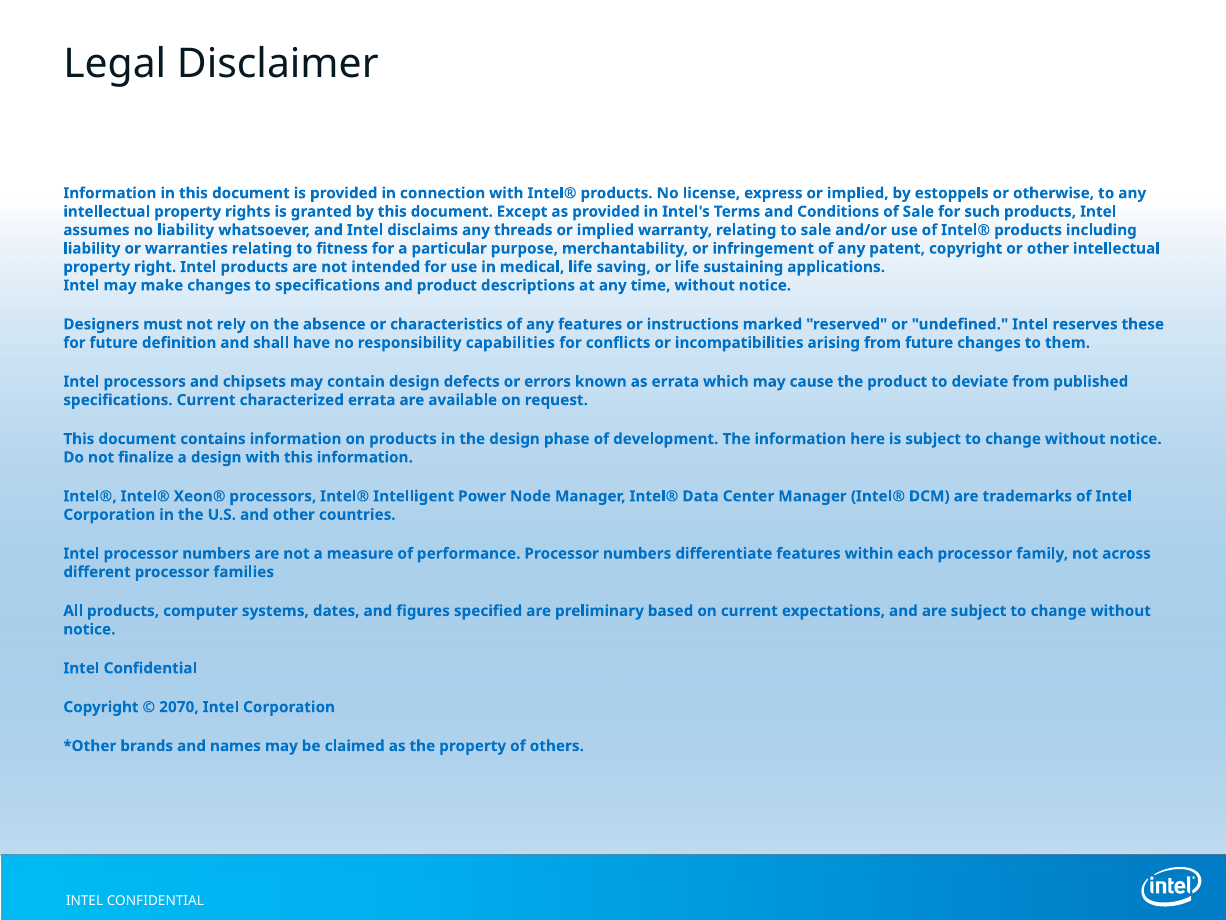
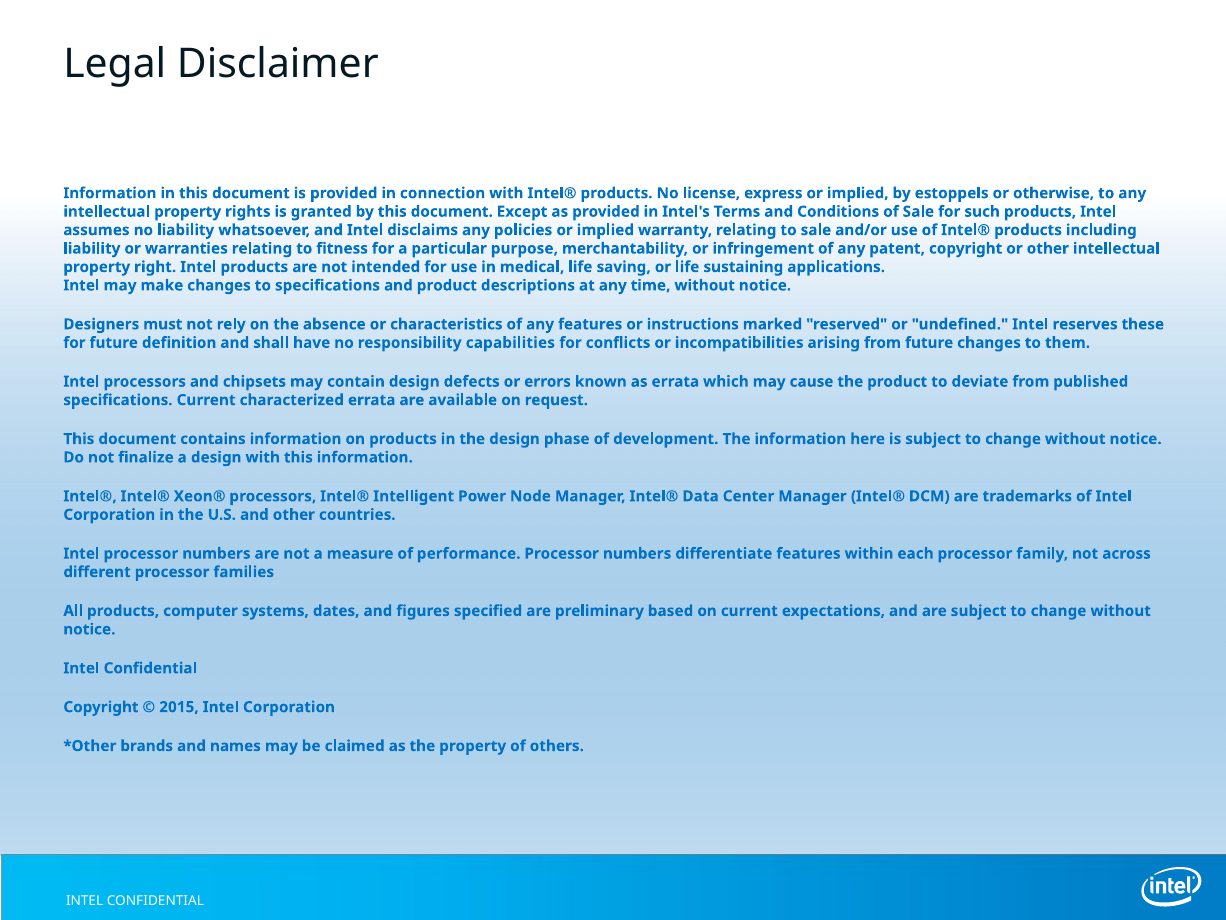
threads: threads -> policies
2070: 2070 -> 2015
